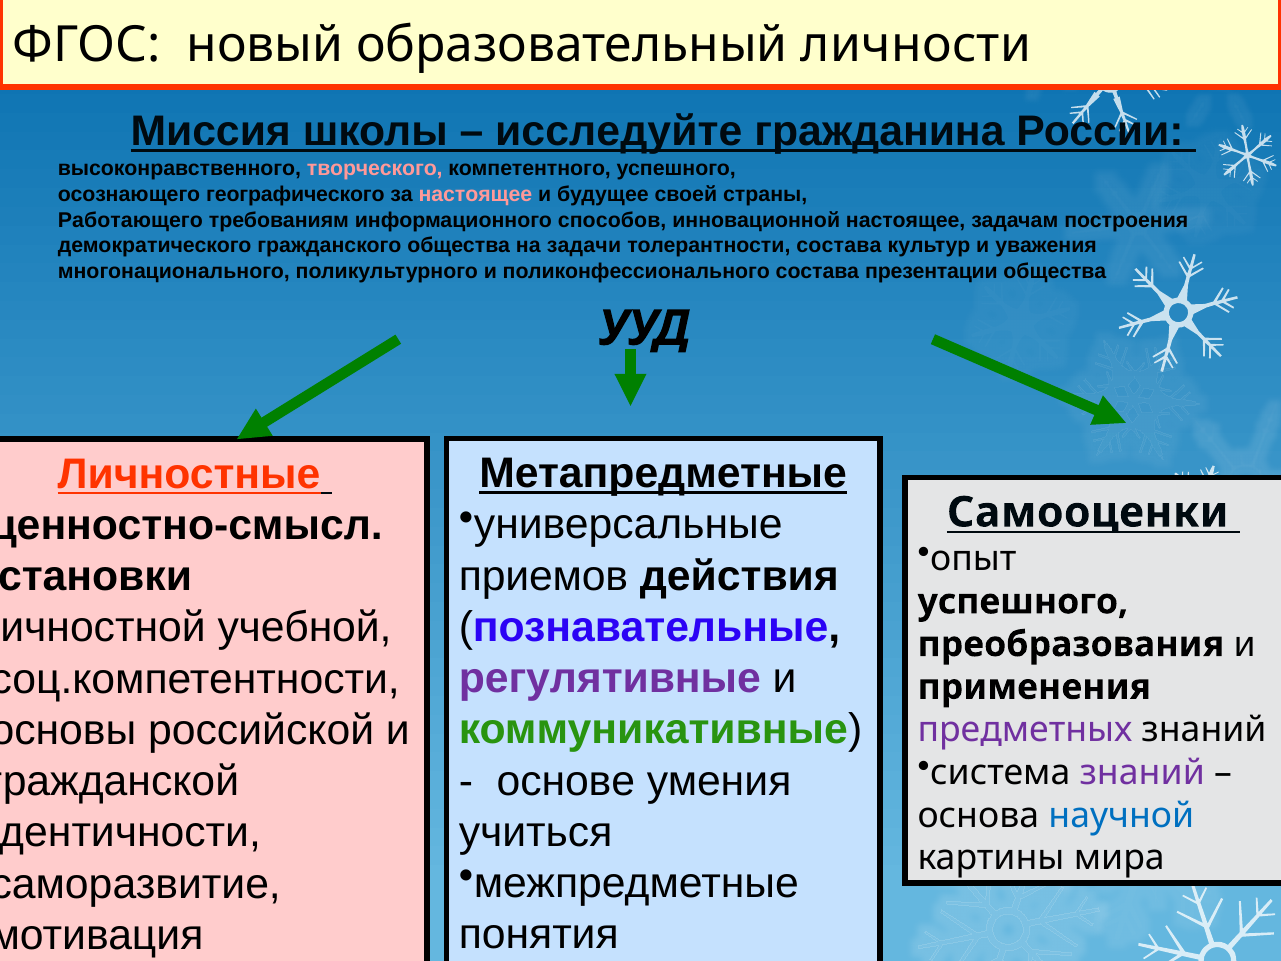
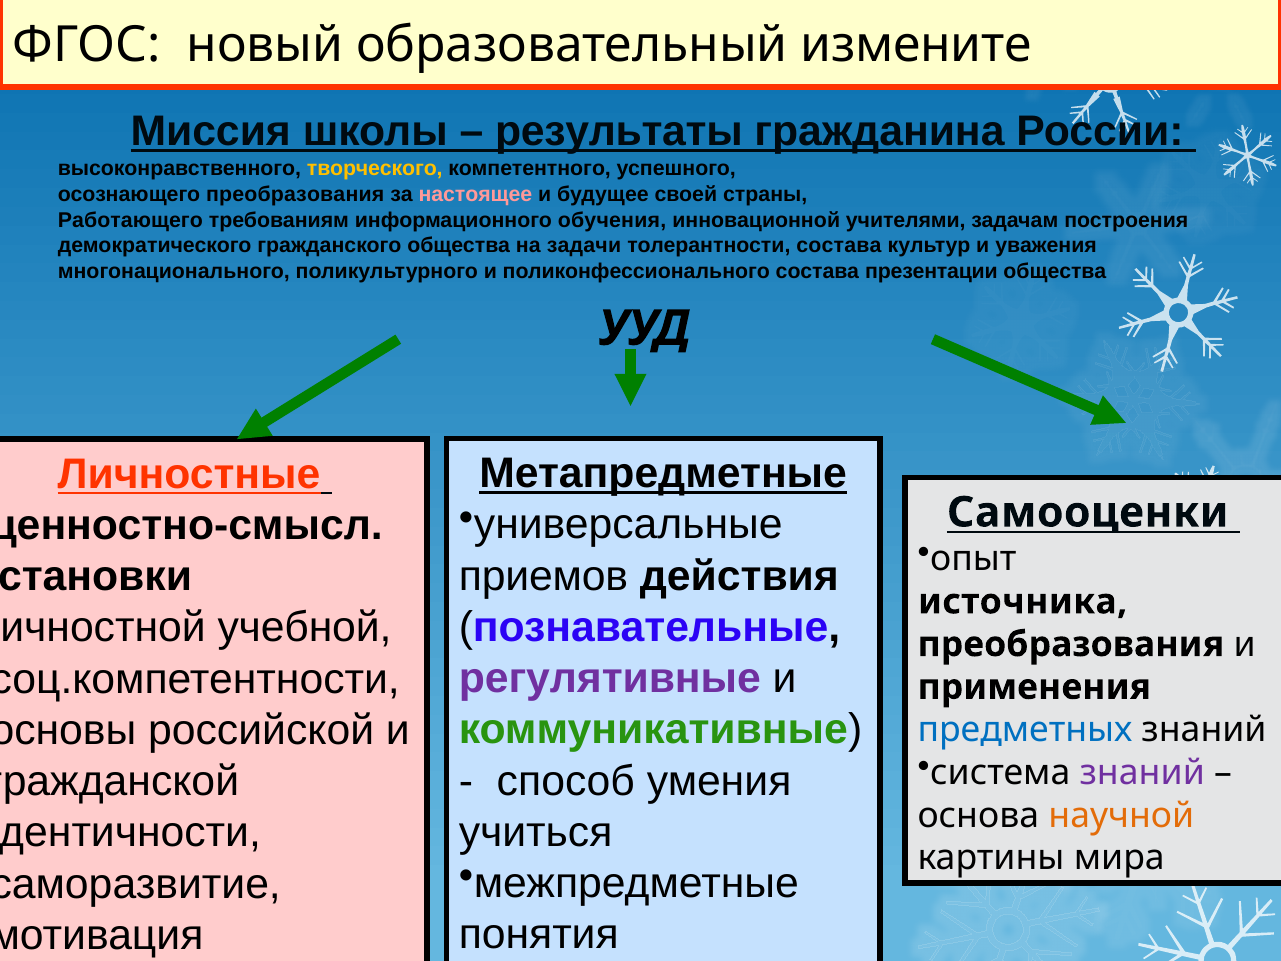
личности: личности -> измените
исследуйте: исследуйте -> результаты
творческого colour: pink -> yellow
осознающего географического: географического -> преобразования
способов: способов -> обучения
инновационной настоящее: настоящее -> учителями
успешного at (1023, 602): успешного -> источника
предметных colour: purple -> blue
основе: основе -> способ
научной colour: blue -> orange
